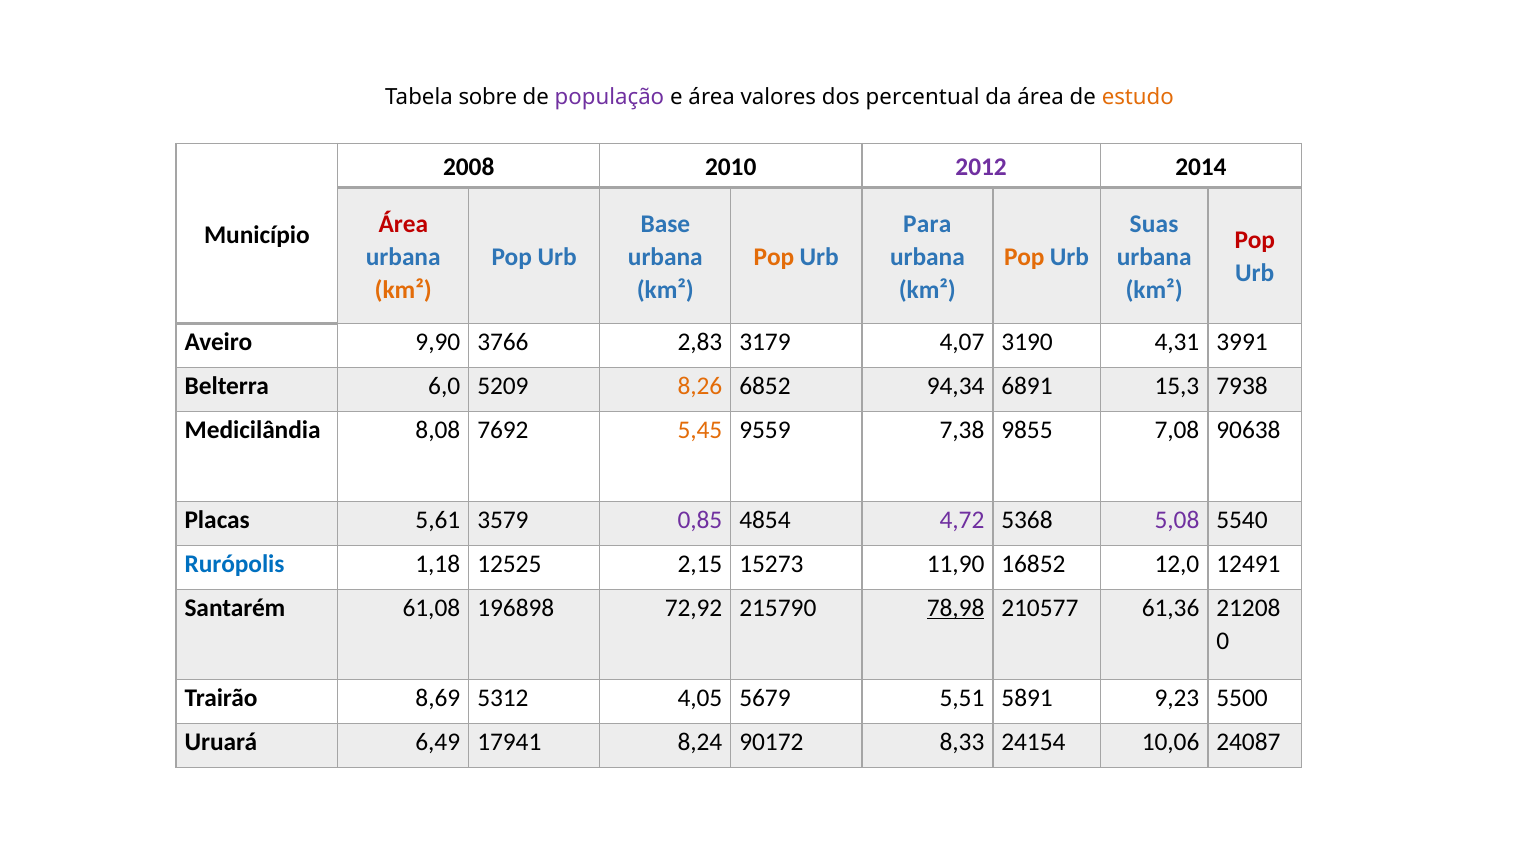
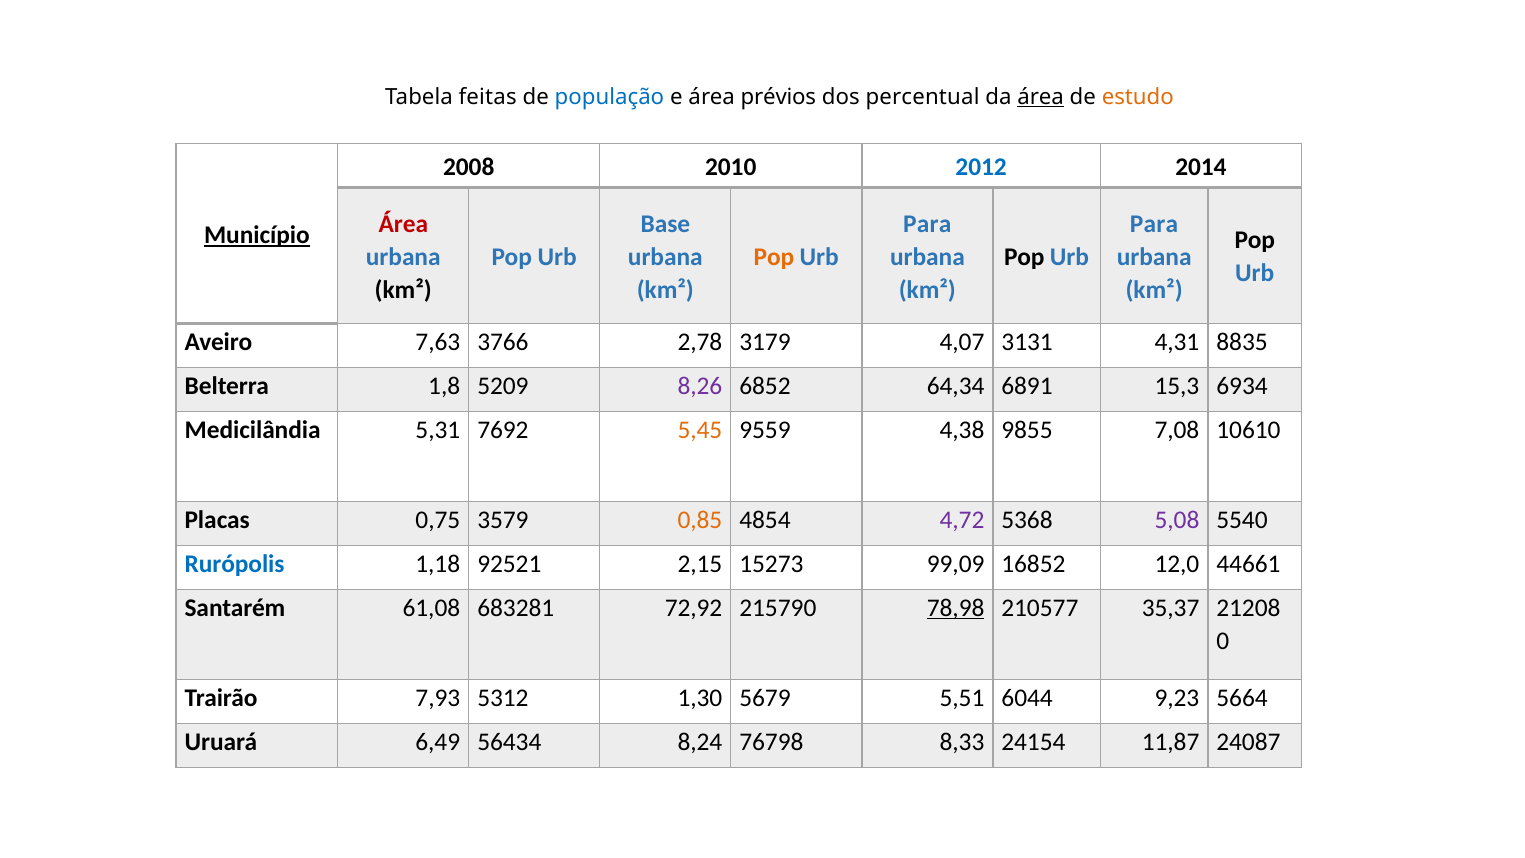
sobre: sobre -> feitas
população colour: purple -> blue
valores: valores -> prévios
área at (1041, 97) underline: none -> present
2012 colour: purple -> blue
Suas at (1154, 224): Suas -> Para
Município underline: none -> present
Pop at (1255, 240) colour: red -> black
Pop at (1024, 257) colour: orange -> black
km² at (403, 290) colour: orange -> black
9,90: 9,90 -> 7,63
2,83: 2,83 -> 2,78
3190: 3190 -> 3131
3991: 3991 -> 8835
6,0: 6,0 -> 1,8
8,26 colour: orange -> purple
94,34: 94,34 -> 64,34
7938: 7938 -> 6934
8,08: 8,08 -> 5,31
7,38: 7,38 -> 4,38
90638: 90638 -> 10610
5,61: 5,61 -> 0,75
0,85 colour: purple -> orange
12525: 12525 -> 92521
11,90: 11,90 -> 99,09
12491: 12491 -> 44661
196898: 196898 -> 683281
61,36: 61,36 -> 35,37
8,69: 8,69 -> 7,93
4,05: 4,05 -> 1,30
5891: 5891 -> 6044
5500: 5500 -> 5664
17941: 17941 -> 56434
90172: 90172 -> 76798
10,06: 10,06 -> 11,87
